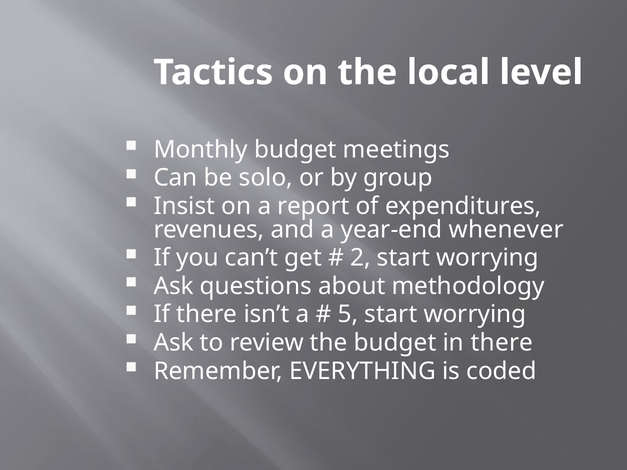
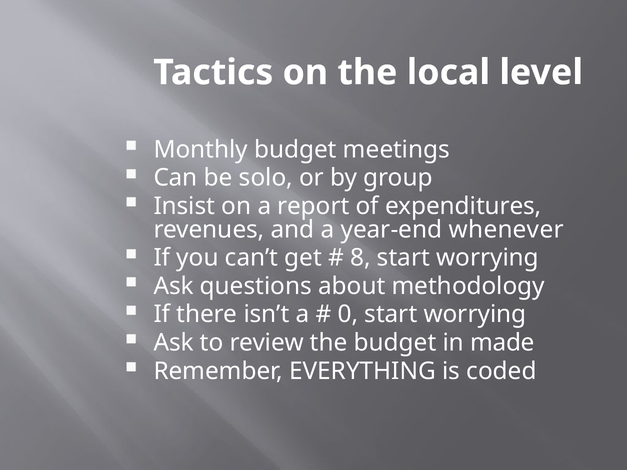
2: 2 -> 8
5: 5 -> 0
in there: there -> made
